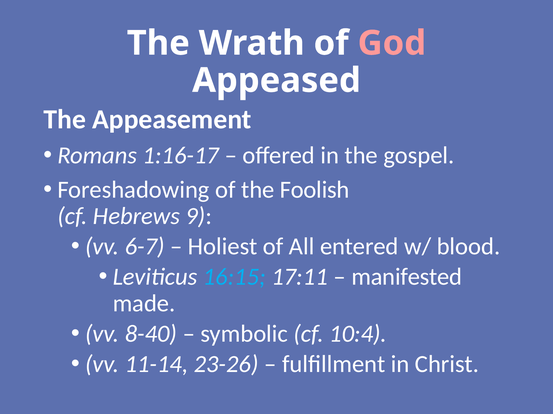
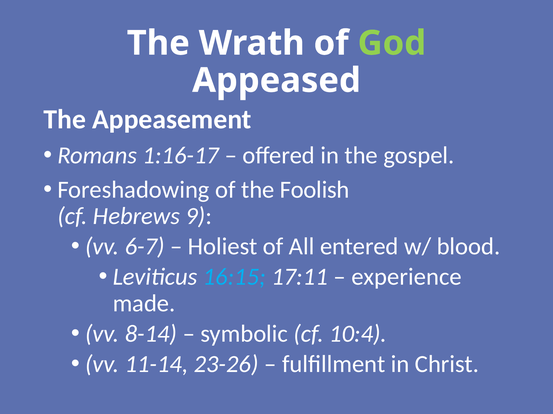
God colour: pink -> light green
manifested: manifested -> experience
8-40: 8-40 -> 8-14
